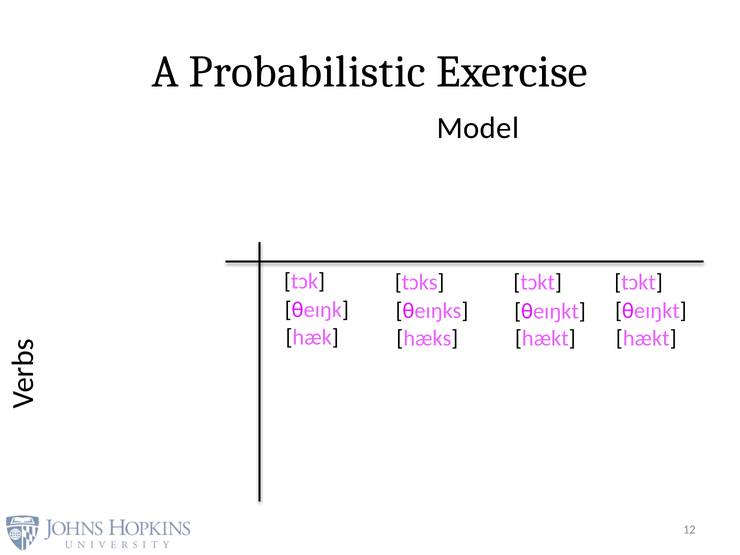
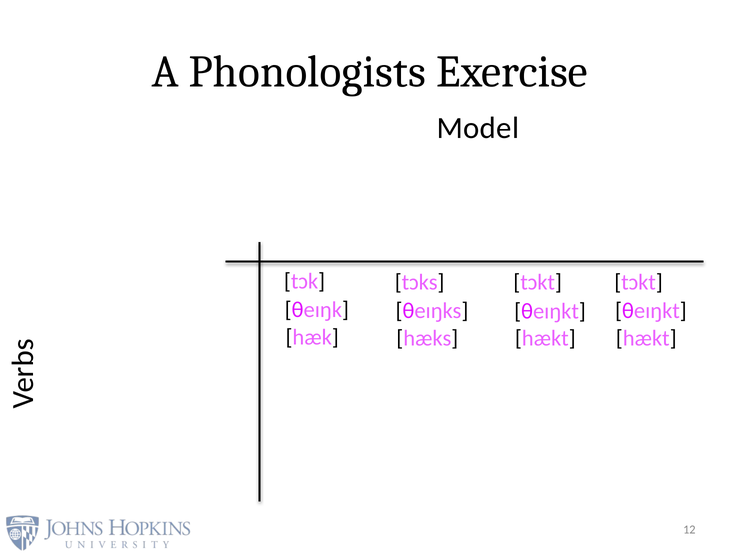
Probabilistic: Probabilistic -> Phonologists
